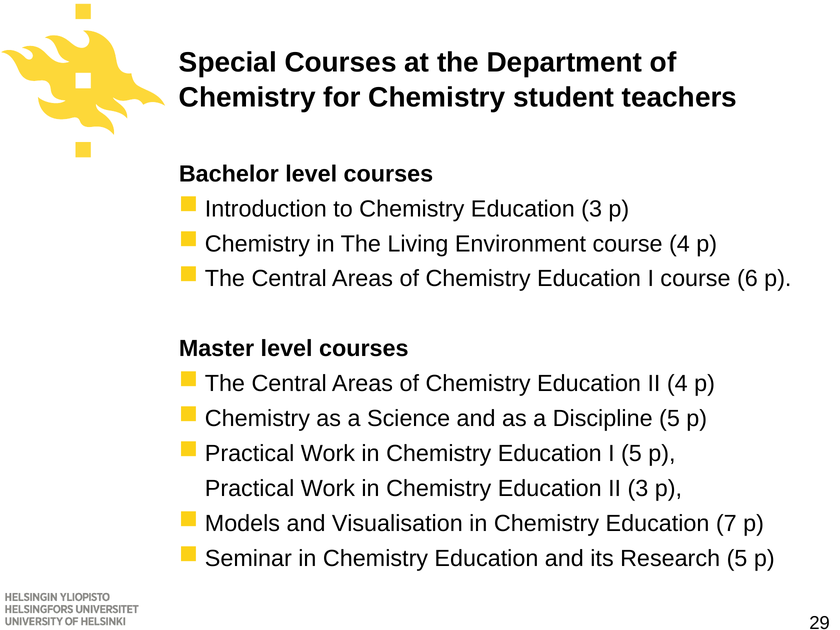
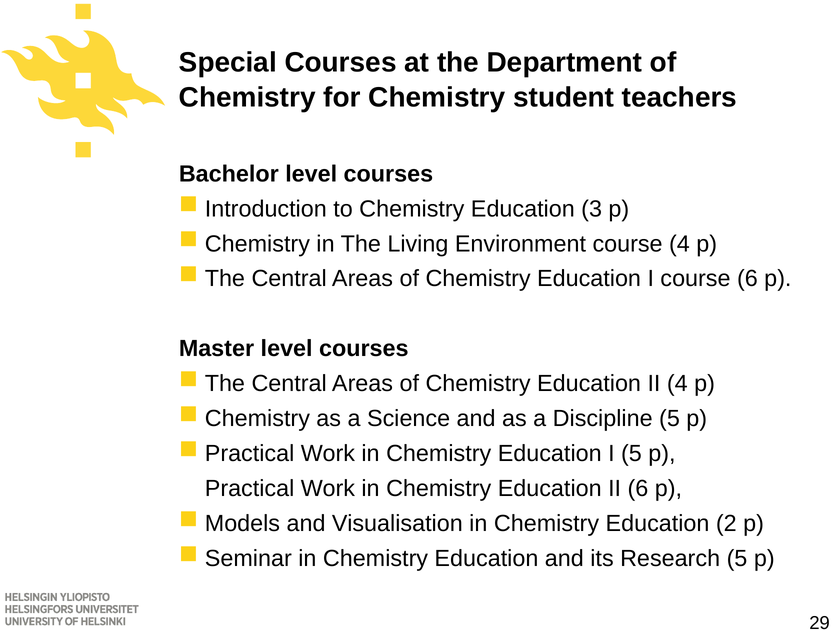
II 3: 3 -> 6
7: 7 -> 2
